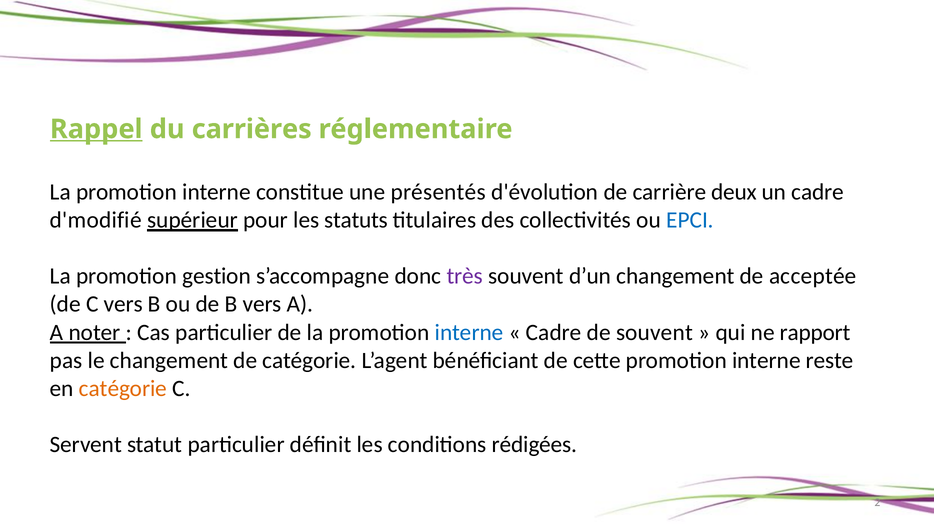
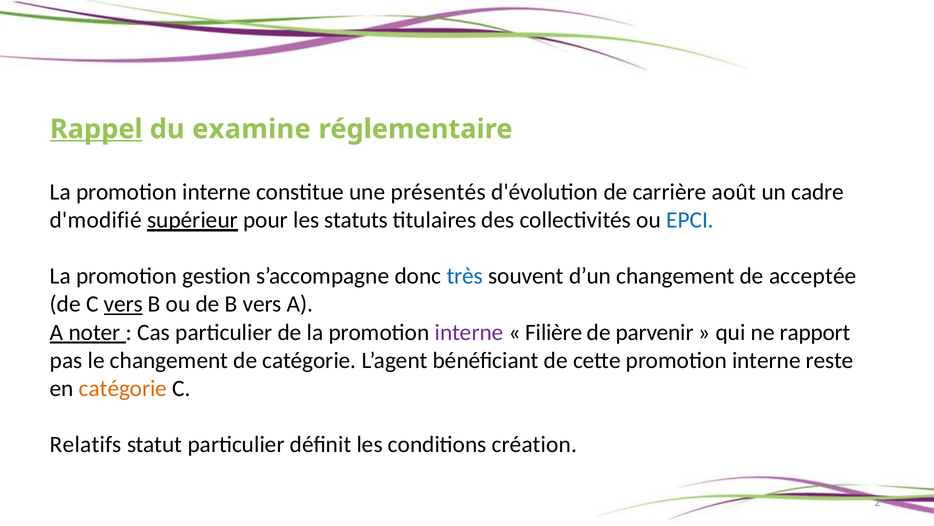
carrières: carrières -> examine
deux: deux -> août
très colour: purple -> blue
vers at (123, 304) underline: none -> present
interne at (469, 332) colour: blue -> purple
Cadre at (554, 332): Cadre -> Filière
de souvent: souvent -> parvenir
Servent: Servent -> Relatifs
rédigées: rédigées -> création
